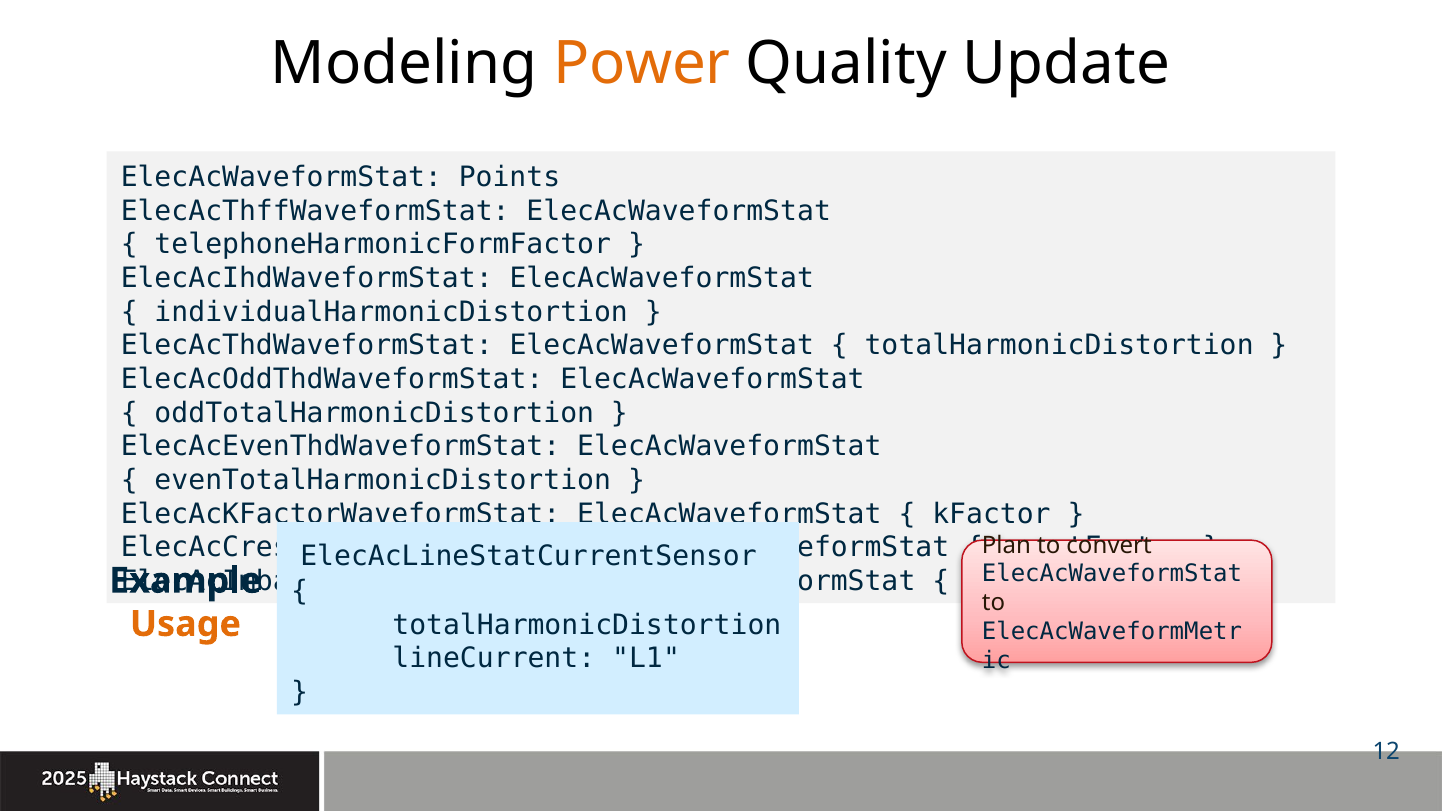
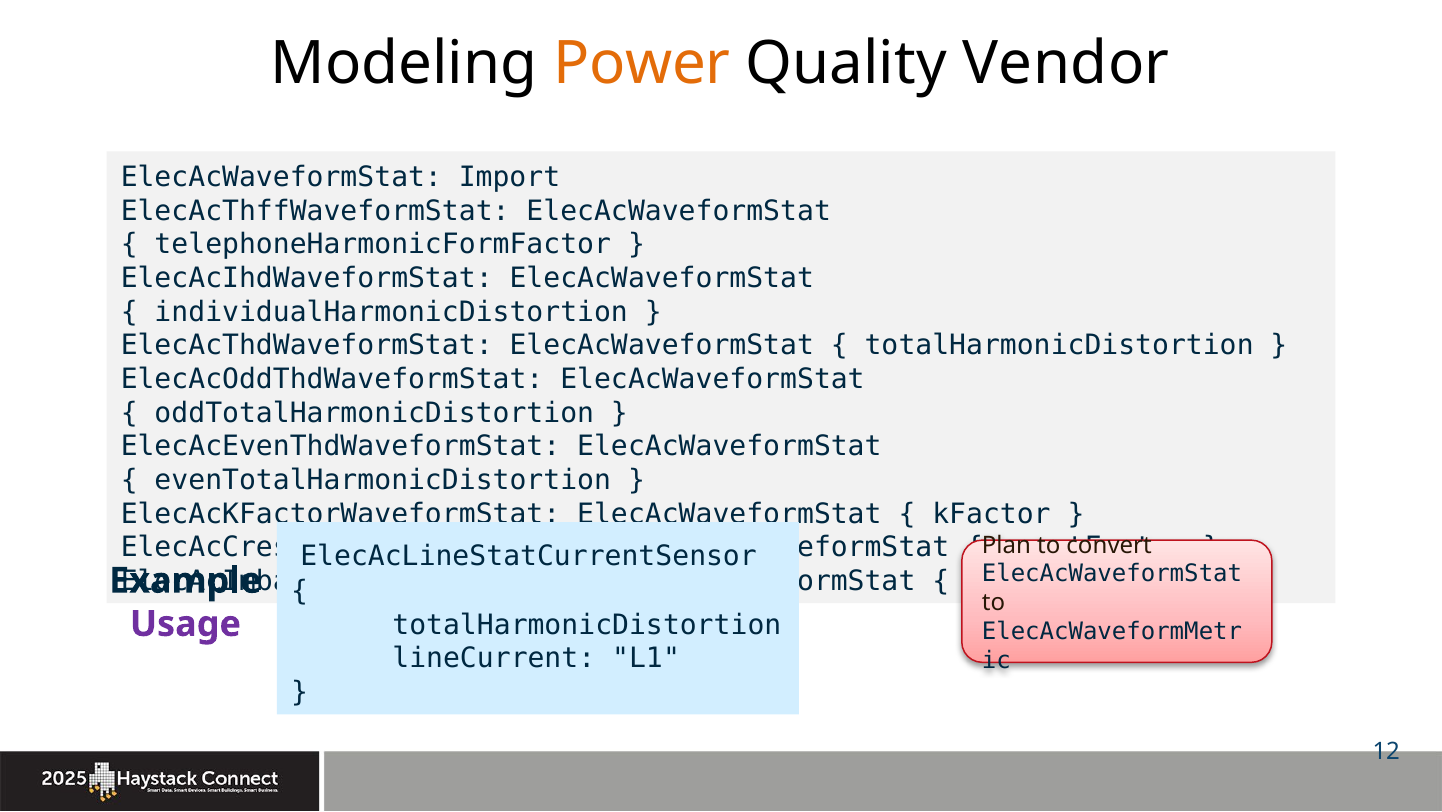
Update: Update -> Vendor
Points: Points -> Import
Usage colour: orange -> purple
